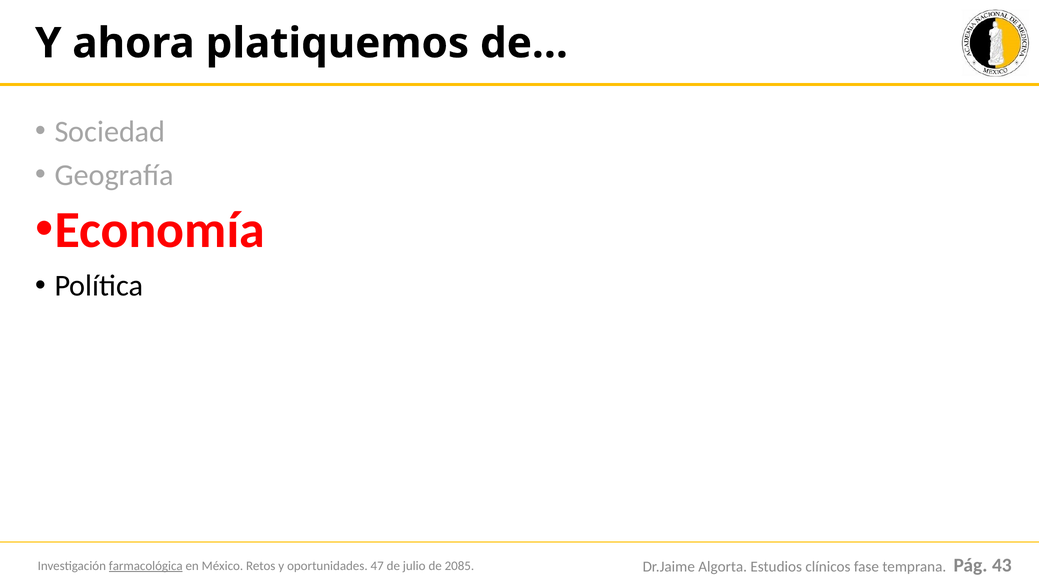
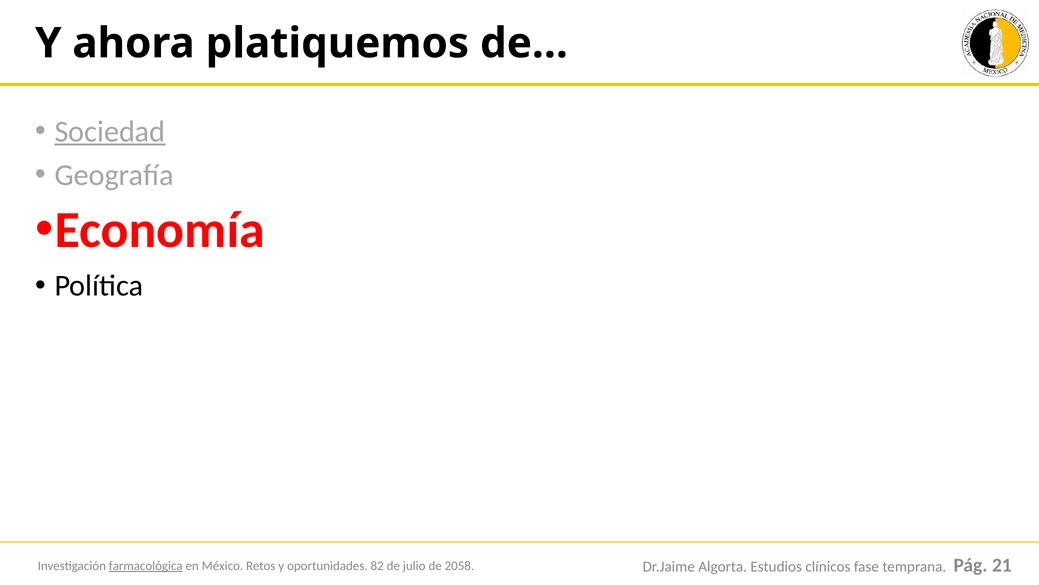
Sociedad underline: none -> present
47: 47 -> 82
2085: 2085 -> 2058
43: 43 -> 21
